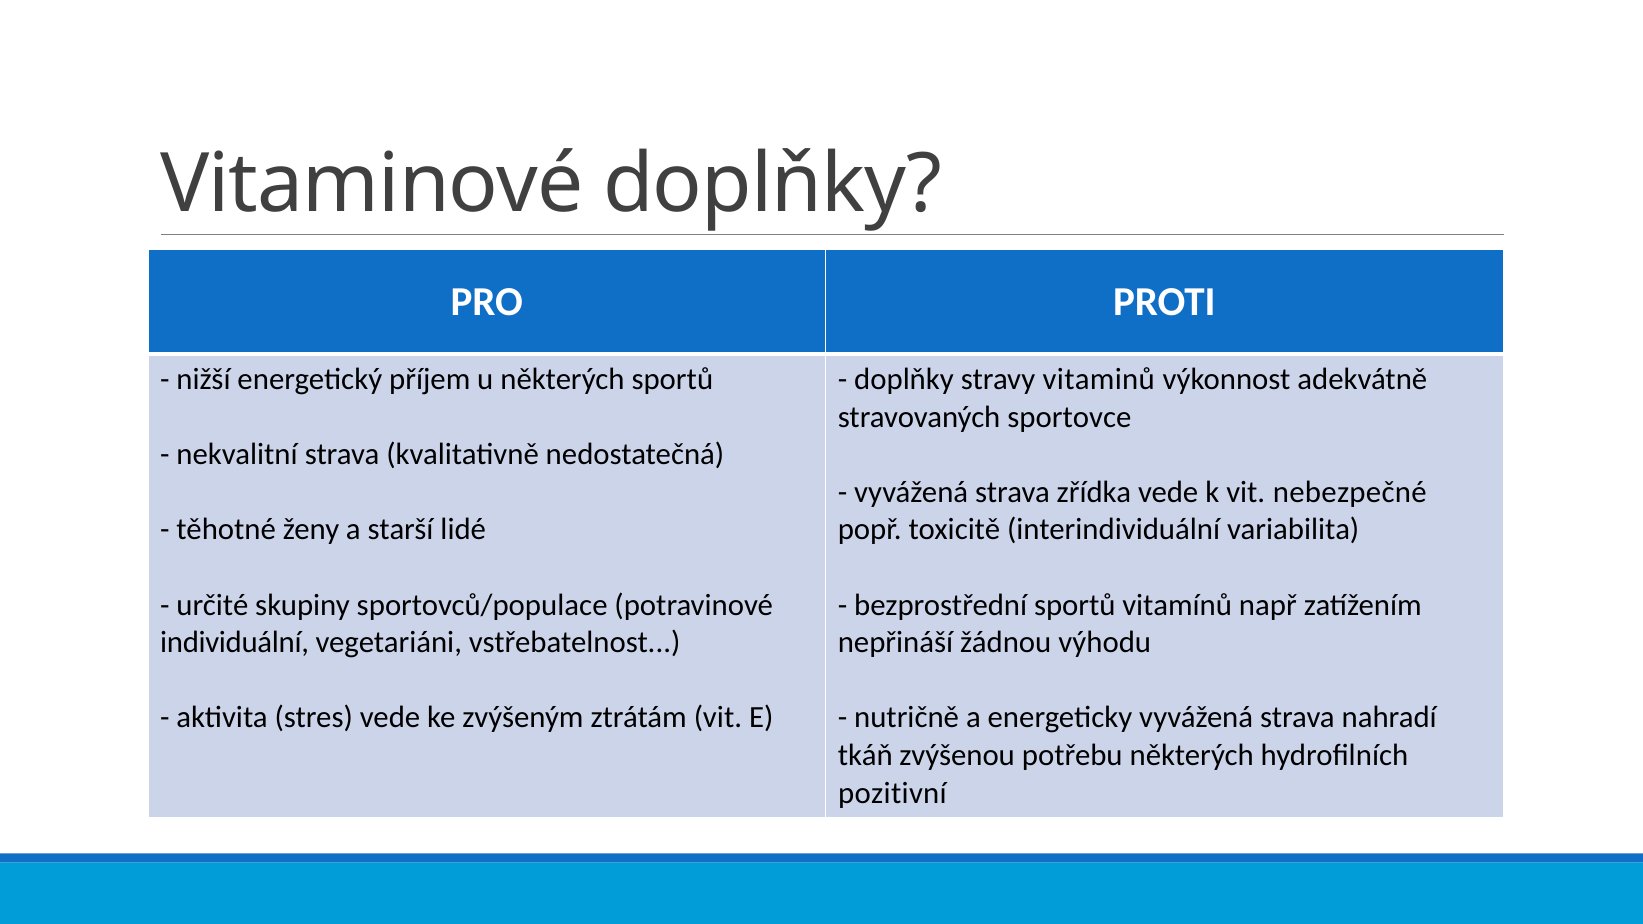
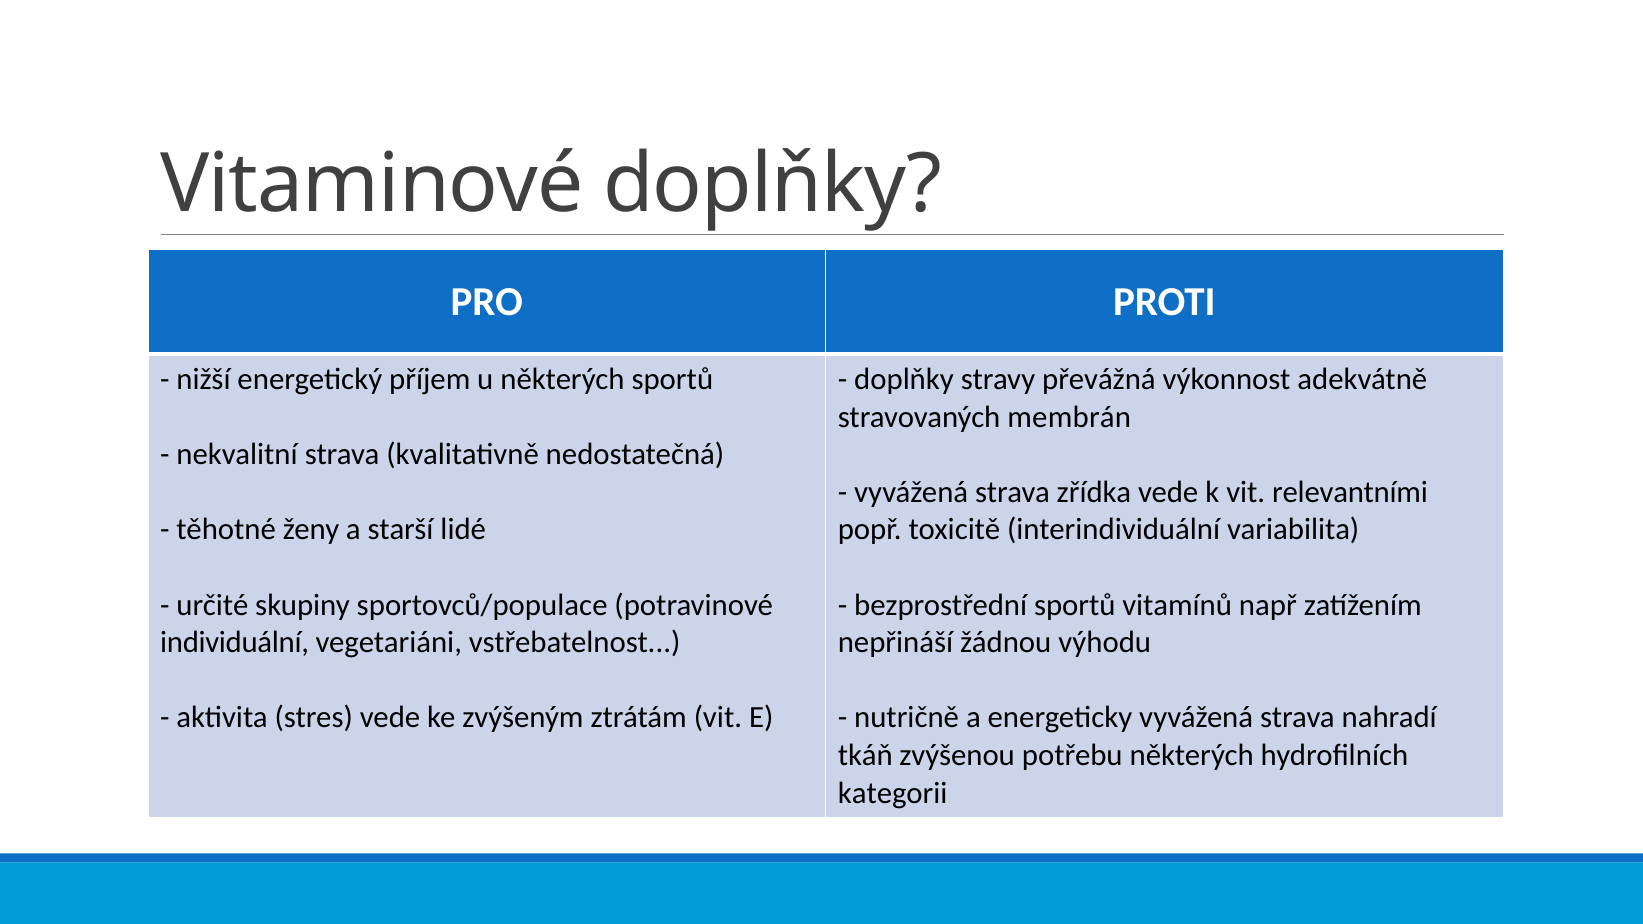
vitaminů: vitaminů -> převážná
sportovce: sportovce -> membrán
nebezpečné: nebezpečné -> relevantními
pozitivní: pozitivní -> kategorii
